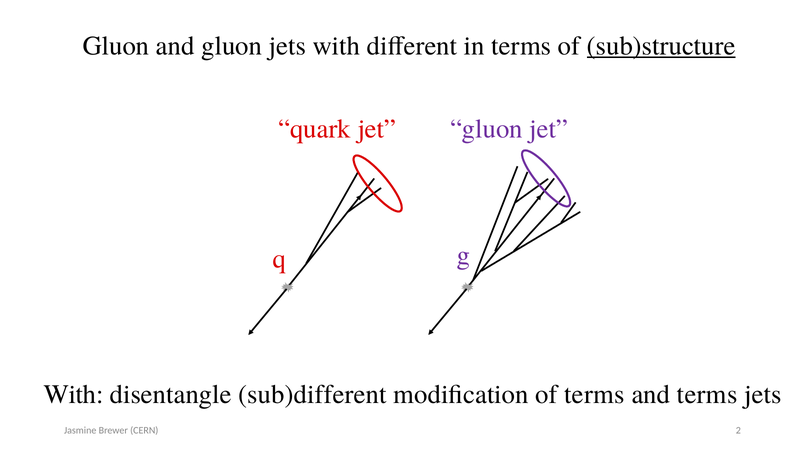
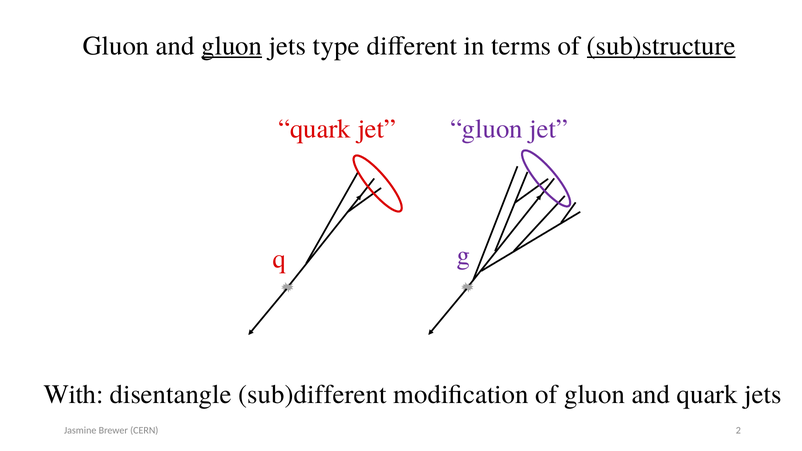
gluon at (232, 46) underline: none -> present
jets with: with -> type
of terms: terms -> gluon
and terms: terms -> quark
